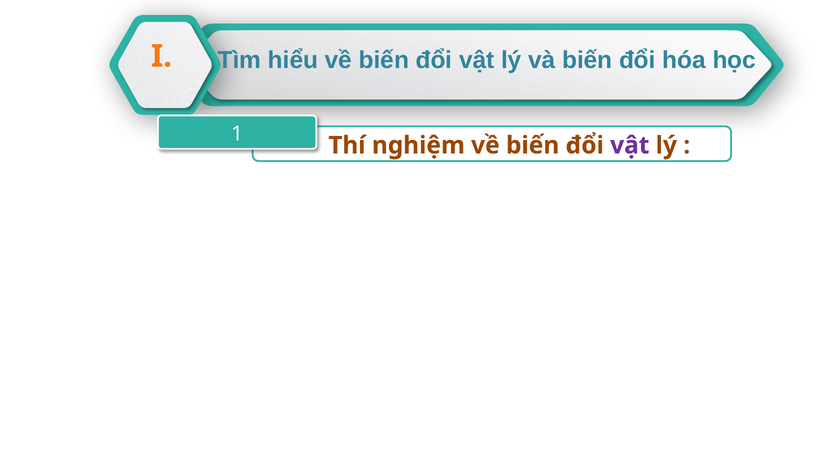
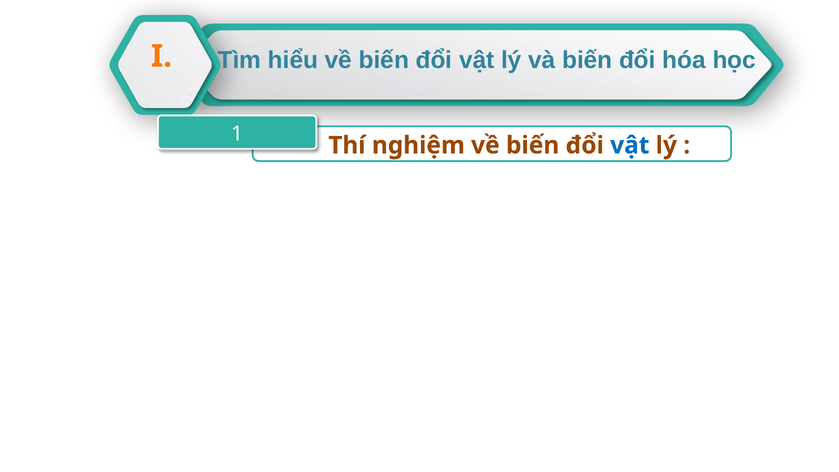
vật at (630, 145) colour: purple -> blue
